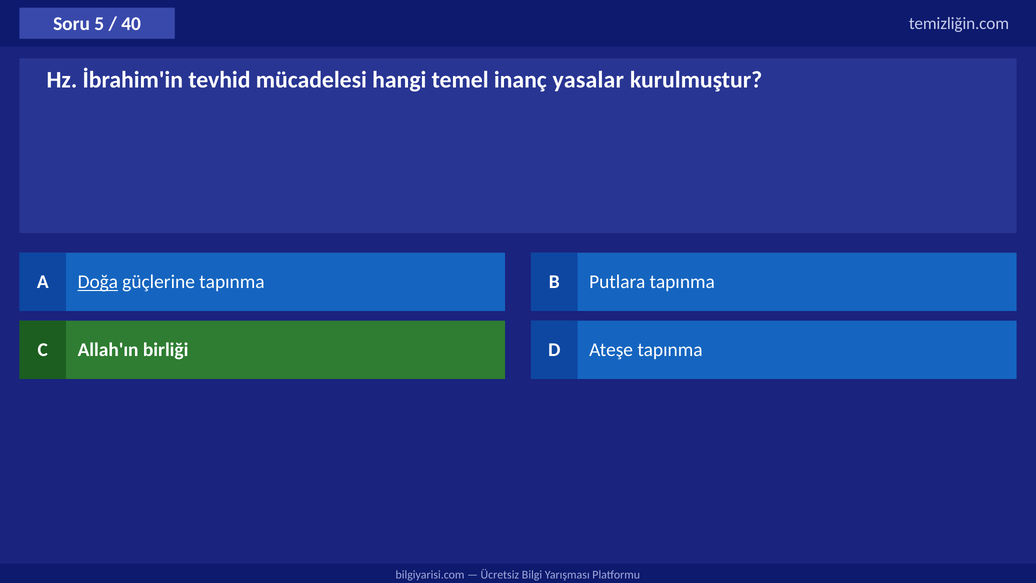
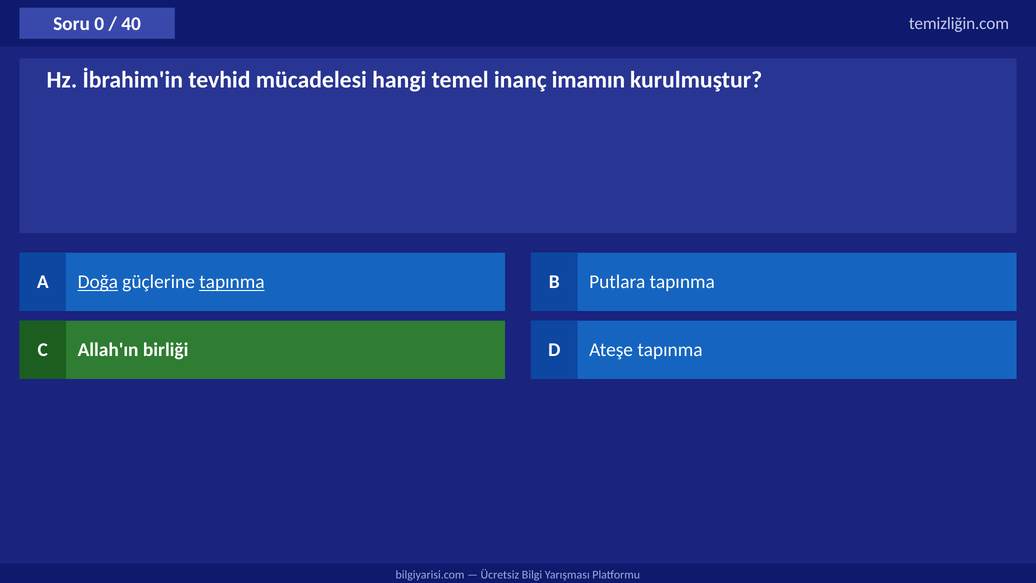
5: 5 -> 0
yasalar: yasalar -> imamın
tapınma at (232, 282) underline: none -> present
